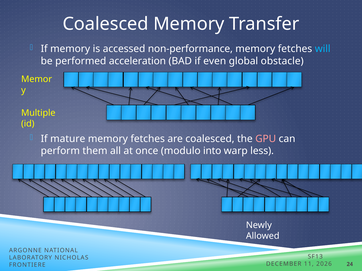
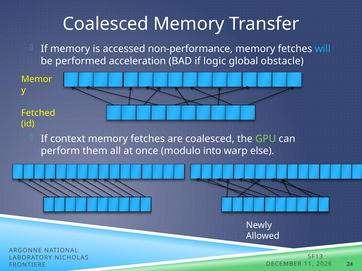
even: even -> logic
Multiple: Multiple -> Fetched
mature: mature -> context
GPU colour: pink -> light green
less: less -> else
